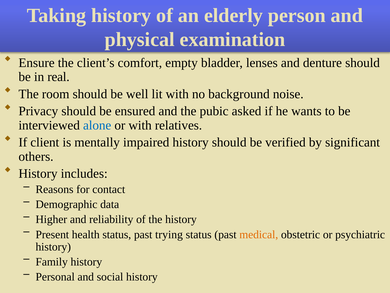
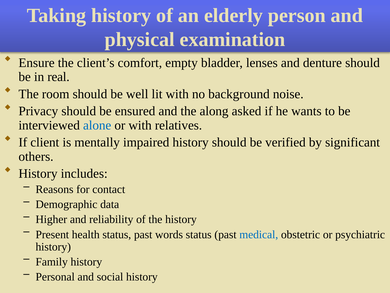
pubic: pubic -> along
trying: trying -> words
medical colour: orange -> blue
